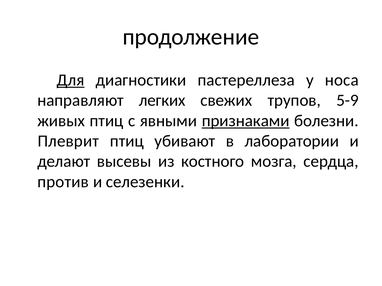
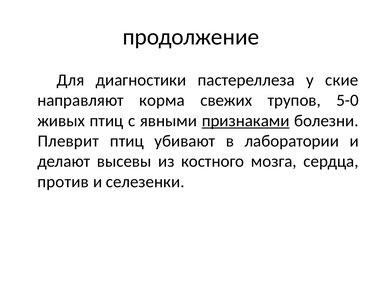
Для underline: present -> none
носа: носа -> ские
легких: легких -> корма
5-9: 5-9 -> 5-0
